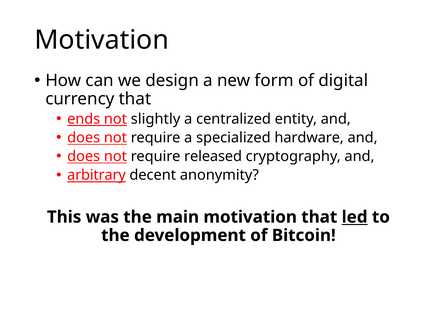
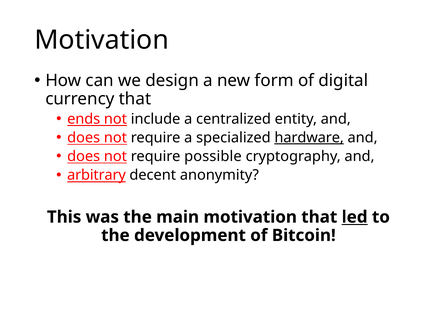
slightly: slightly -> include
hardware underline: none -> present
released: released -> possible
